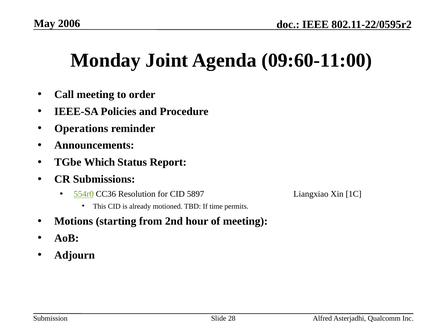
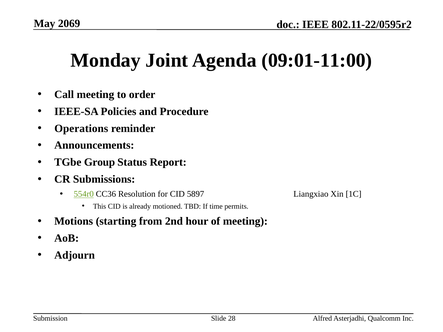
2006: 2006 -> 2069
09:60-11:00: 09:60-11:00 -> 09:01-11:00
Which: Which -> Group
